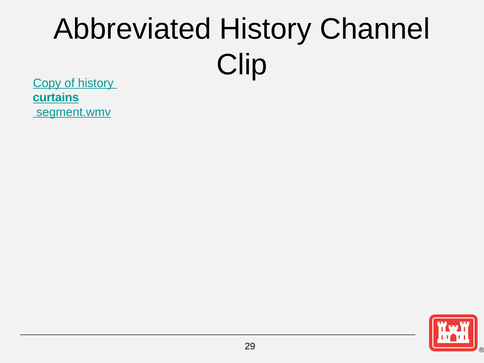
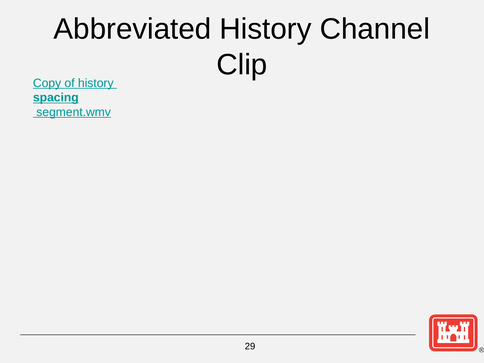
curtains: curtains -> spacing
